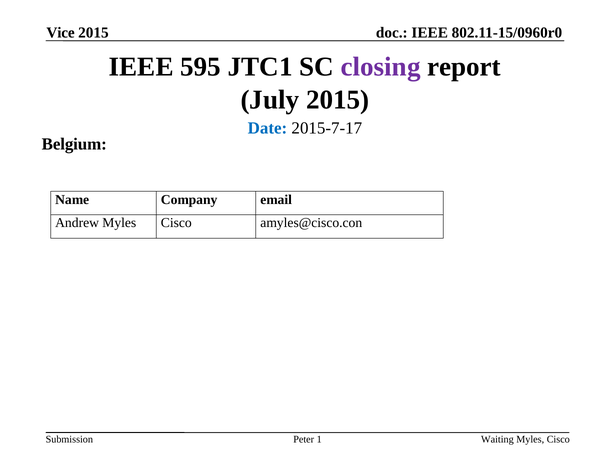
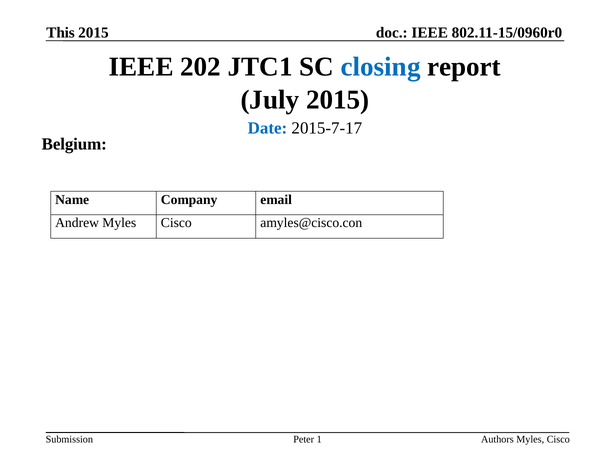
Vice: Vice -> This
595: 595 -> 202
closing colour: purple -> blue
Waiting: Waiting -> Authors
